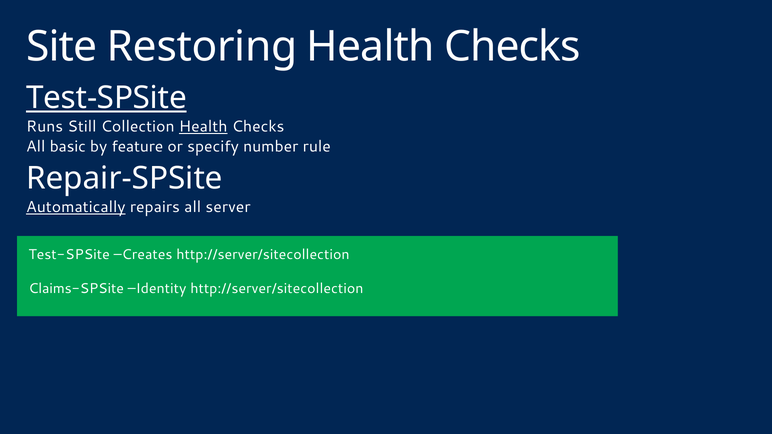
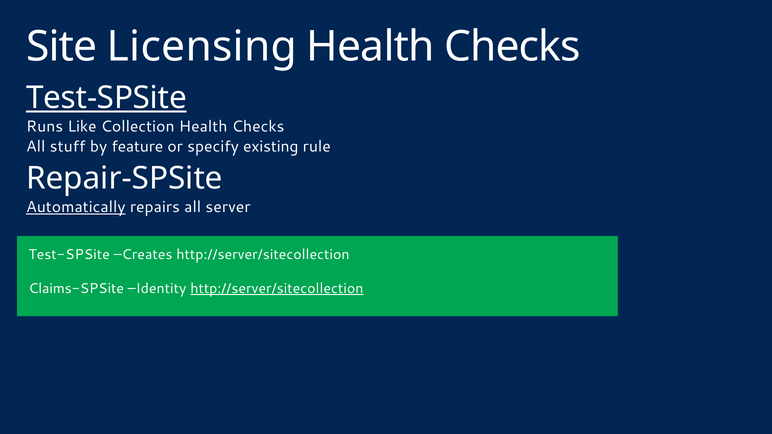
Restoring: Restoring -> Licensing
Still: Still -> Like
Health at (203, 127) underline: present -> none
basic: basic -> stuff
number: number -> existing
http://server/sitecollection at (277, 289) underline: none -> present
